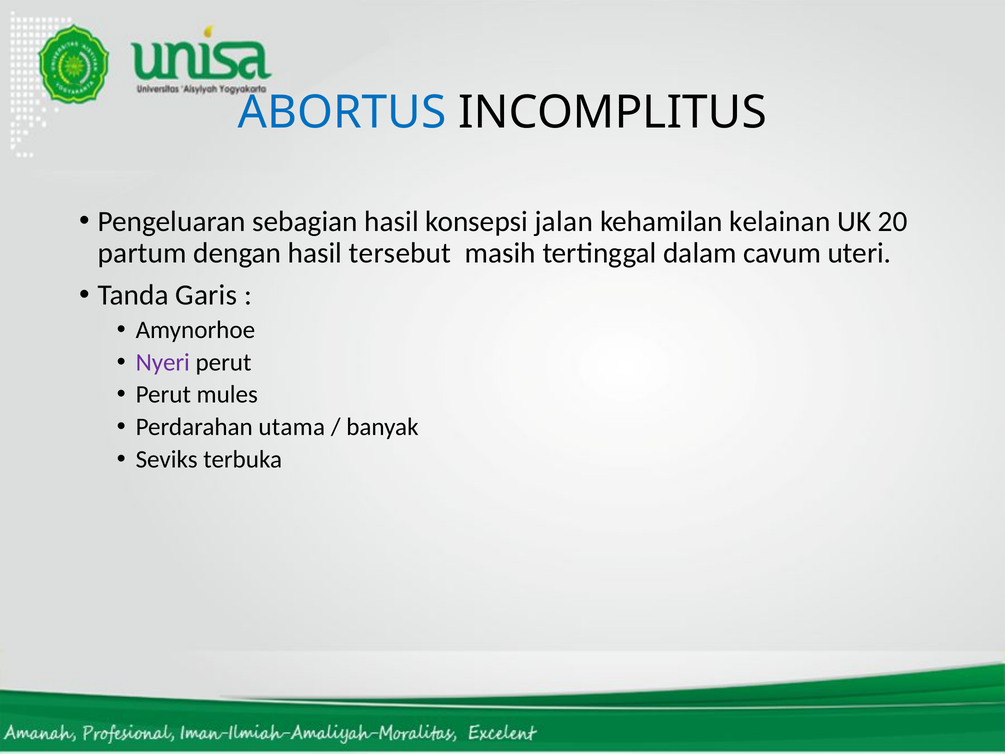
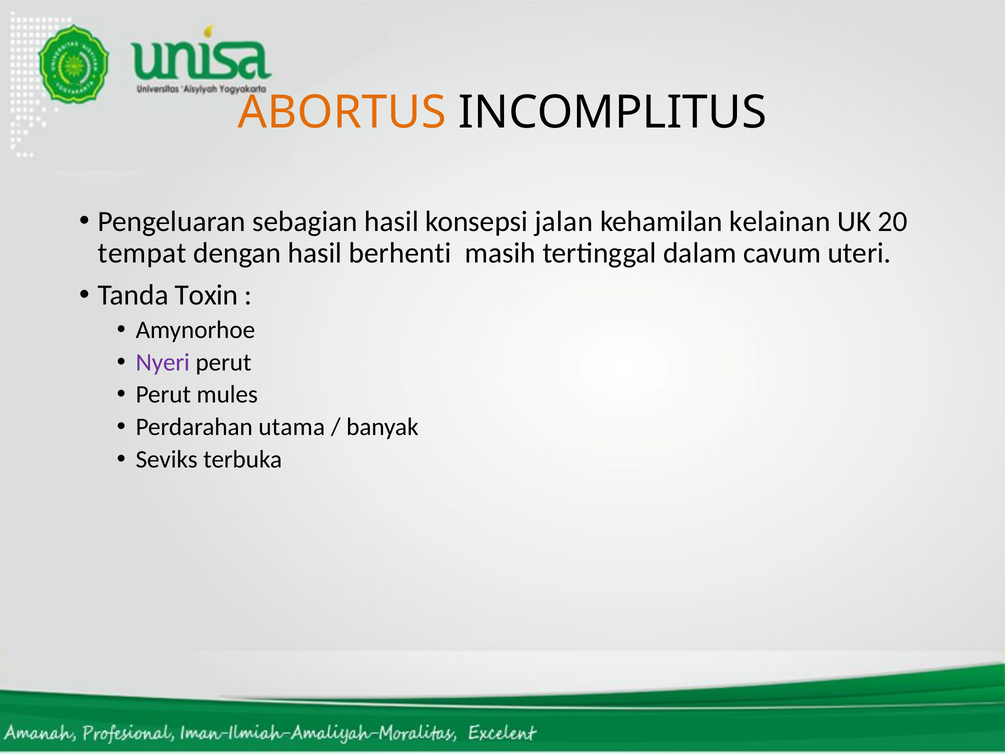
ABORTUS colour: blue -> orange
partum: partum -> tempat
tersebut: tersebut -> berhenti
Garis: Garis -> Toxin
